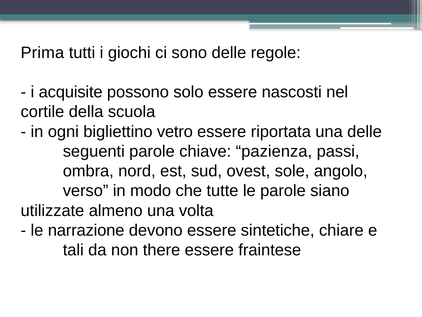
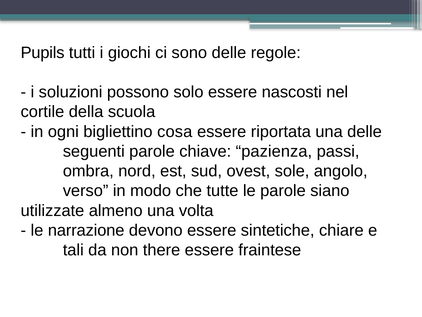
Prima: Prima -> Pupils
acquisite: acquisite -> soluzioni
vetro: vetro -> cosa
